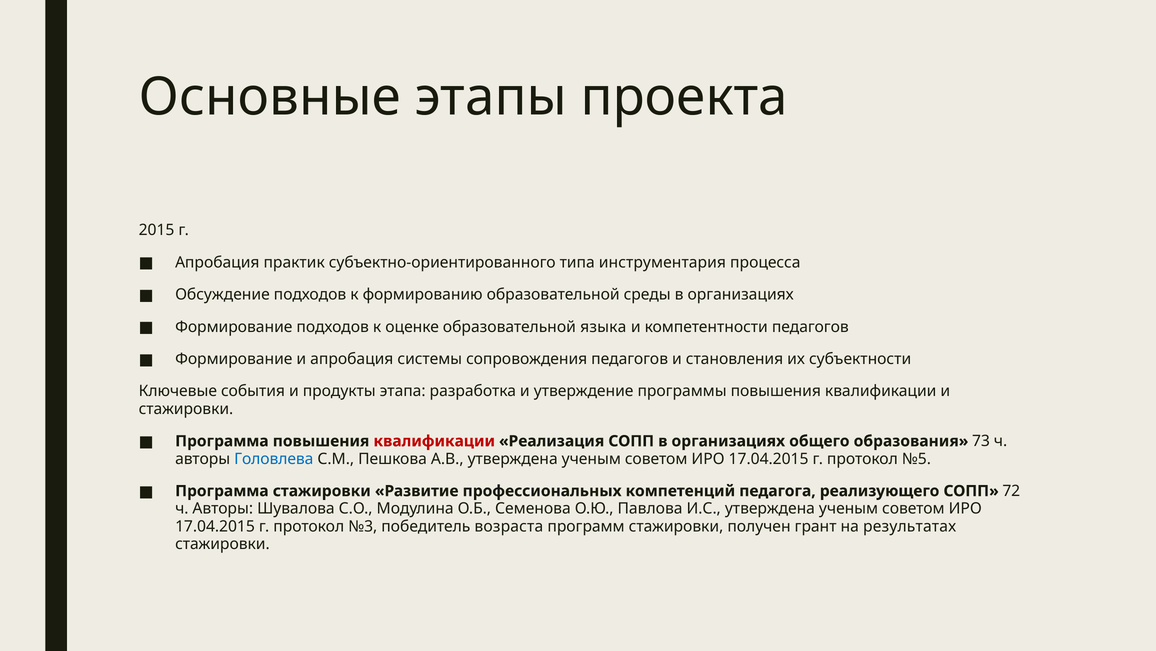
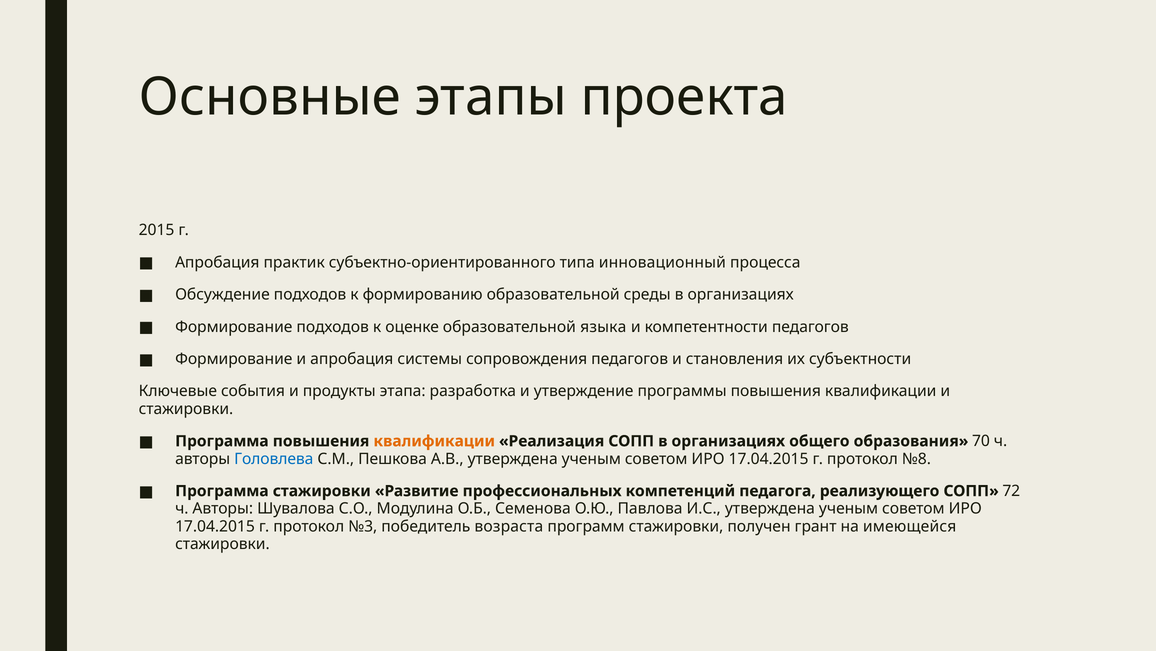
инструментария: инструментария -> инновационный
квалификации at (434, 441) colour: red -> orange
73: 73 -> 70
№5: №5 -> №8
результатах: результатах -> имеющейся
